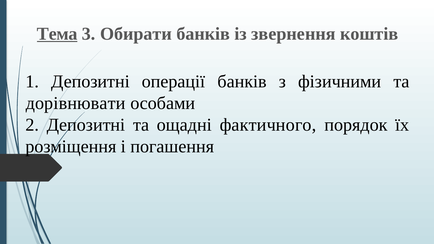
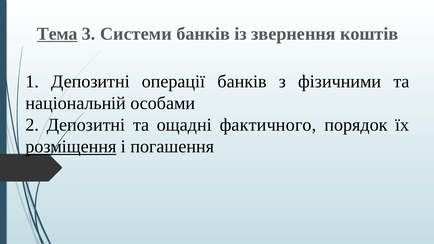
Обирати: Обирати -> Системи
дорівнювати: дорівнювати -> національній
розміщення underline: none -> present
